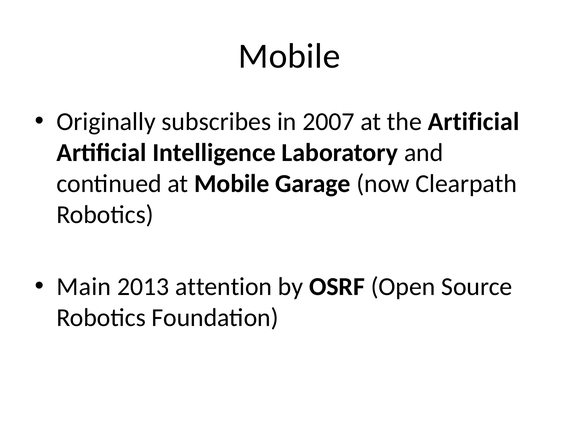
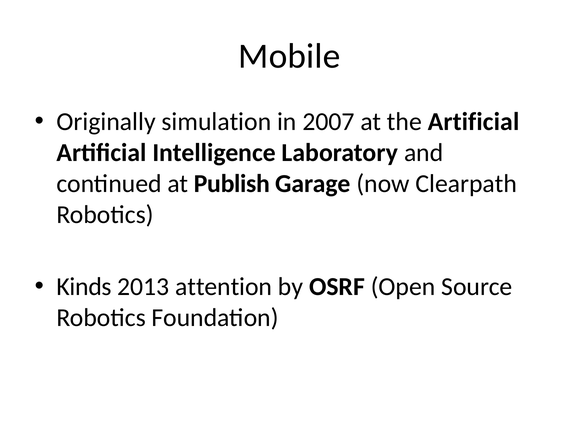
subscribes: subscribes -> simulation
at Mobile: Mobile -> Publish
Main: Main -> Kinds
